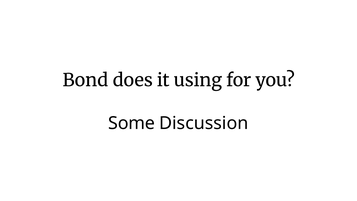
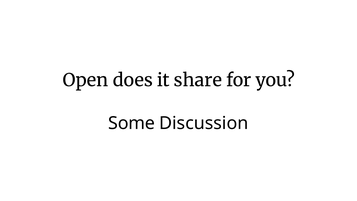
Bond: Bond -> Open
using: using -> share
